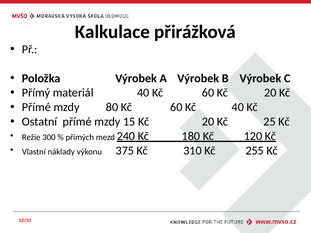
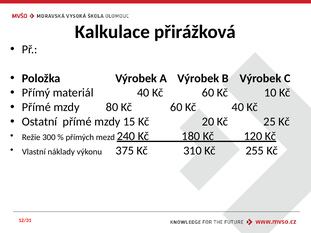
60 Kč 20: 20 -> 10
